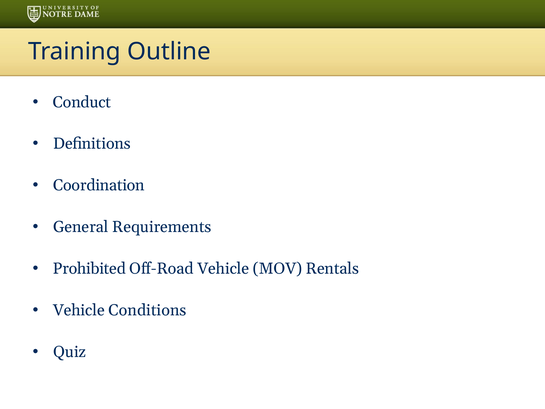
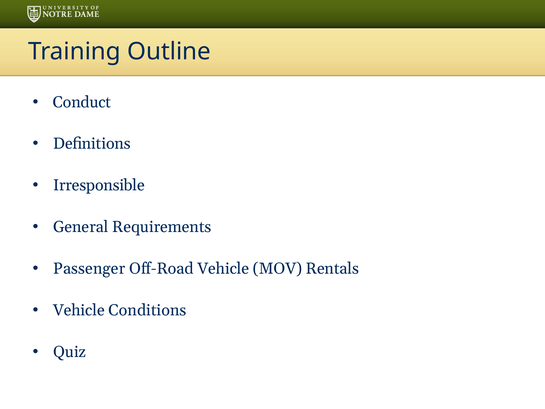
Coordination: Coordination -> Irresponsible
Prohibited: Prohibited -> Passenger
